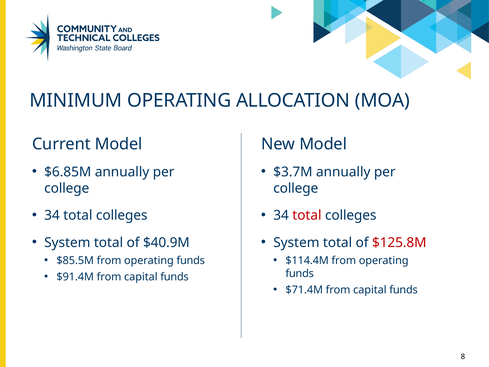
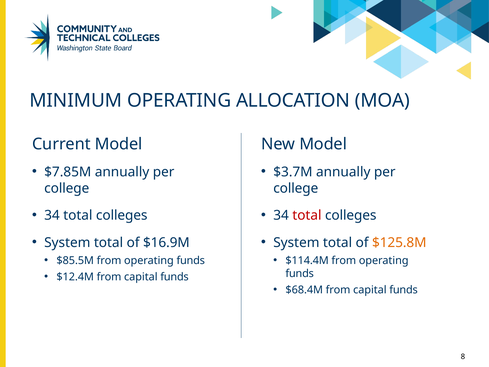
$6.85M: $6.85M -> $7.85M
$40.9M: $40.9M -> $16.9M
$125.8M colour: red -> orange
$91.4M: $91.4M -> $12.4M
$71.4M: $71.4M -> $68.4M
